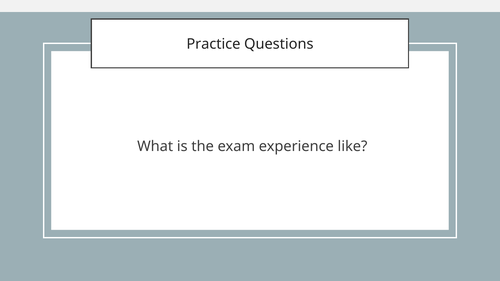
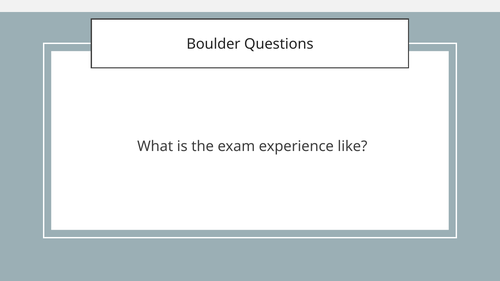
Practice: Practice -> Boulder
